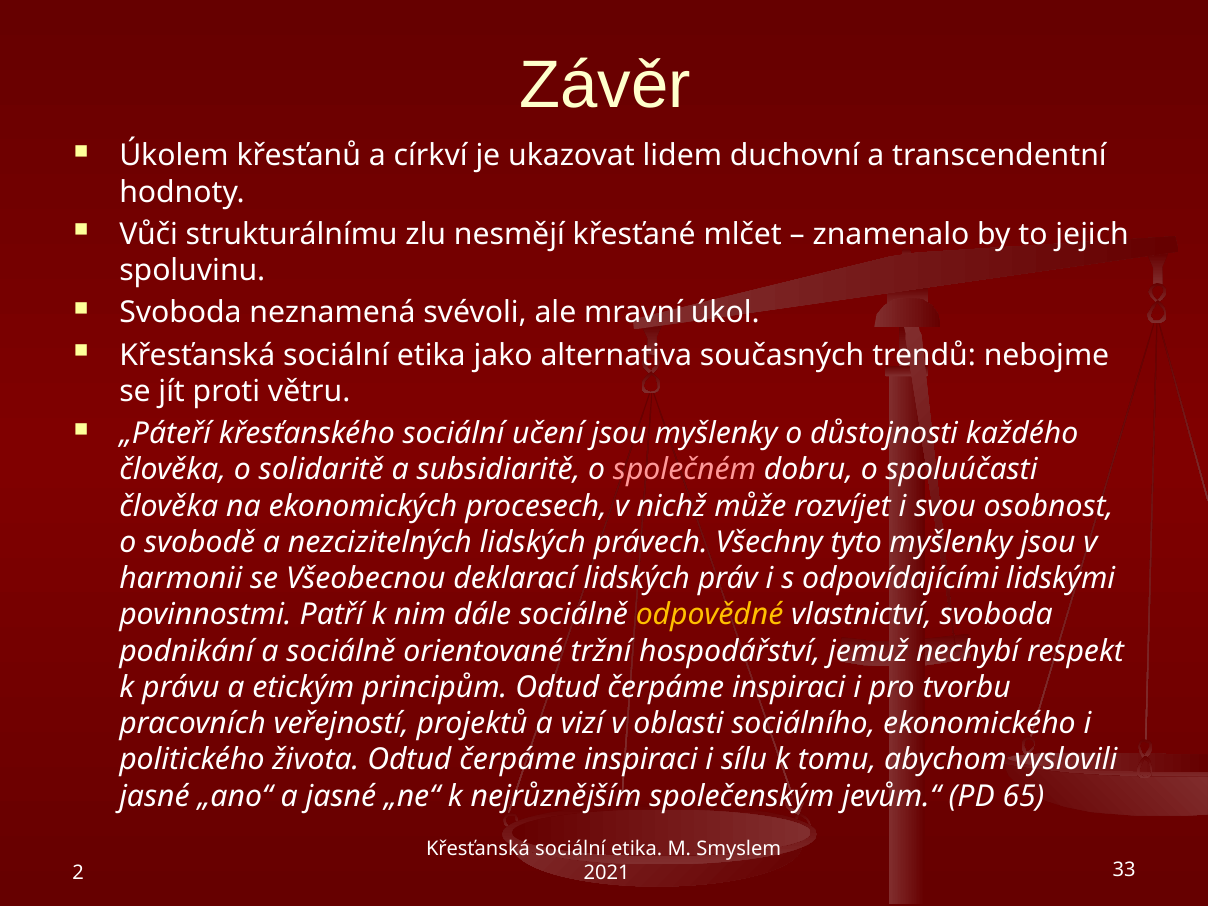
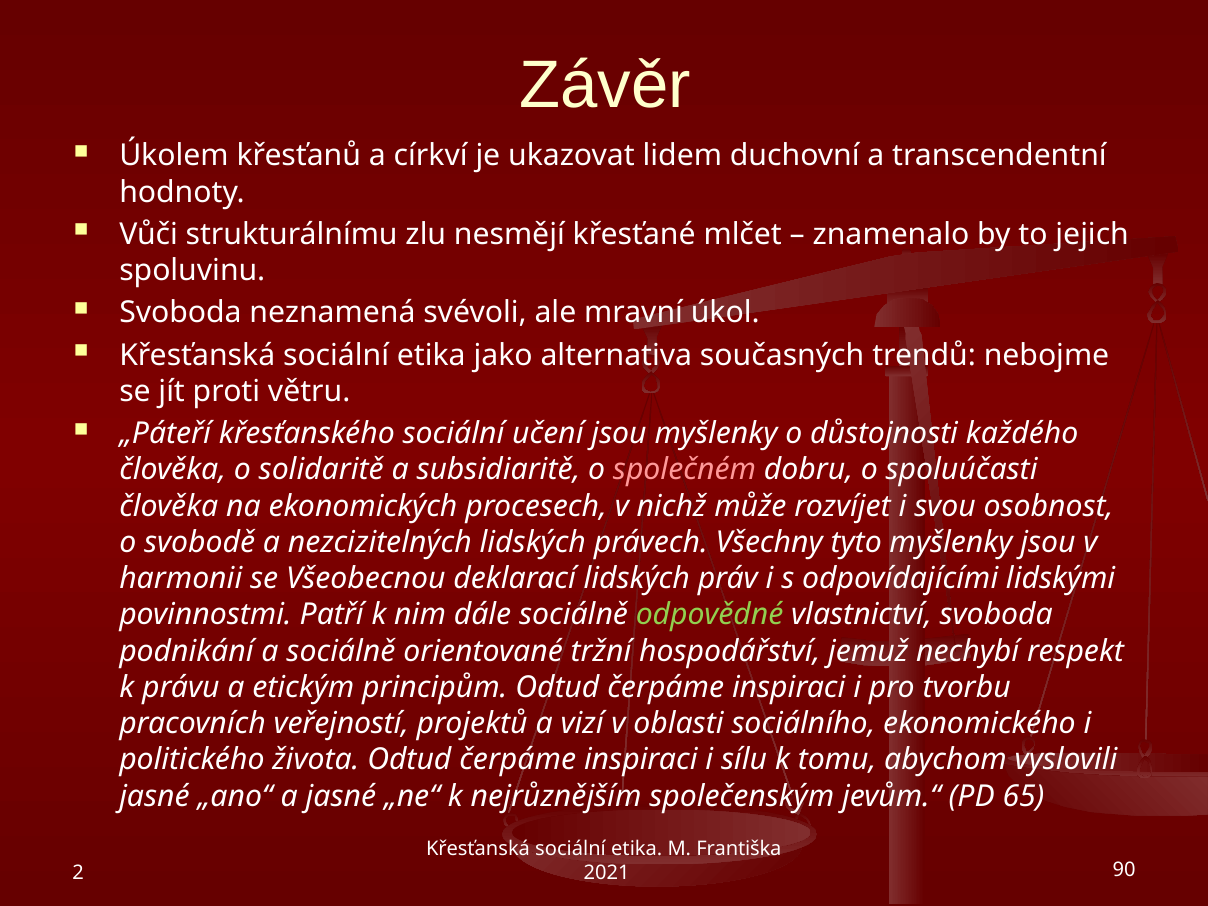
odpovědné colour: yellow -> light green
Smyslem: Smyslem -> Františka
33: 33 -> 90
